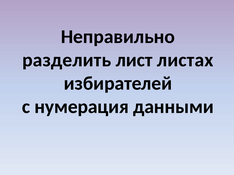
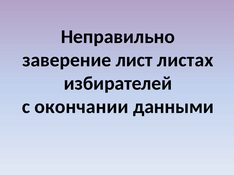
разделить: разделить -> заверение
нумерация: нумерация -> окончании
